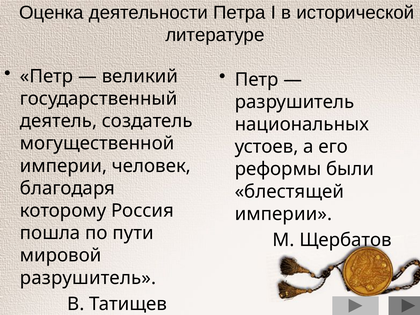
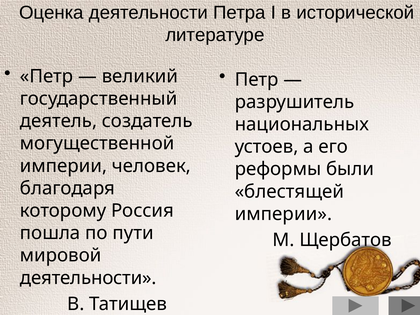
разрушитель at (88, 278): разрушитель -> деятельности
